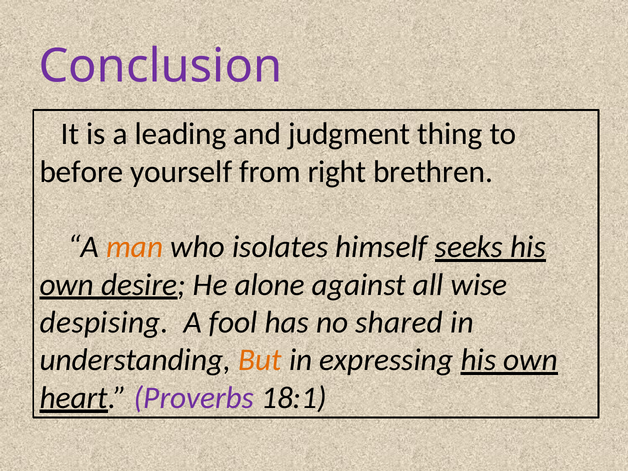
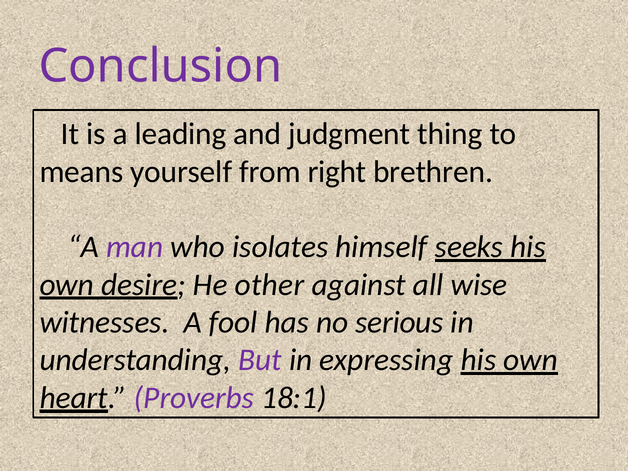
before: before -> means
man colour: orange -> purple
alone: alone -> other
despising: despising -> witnesses
shared: shared -> serious
But colour: orange -> purple
